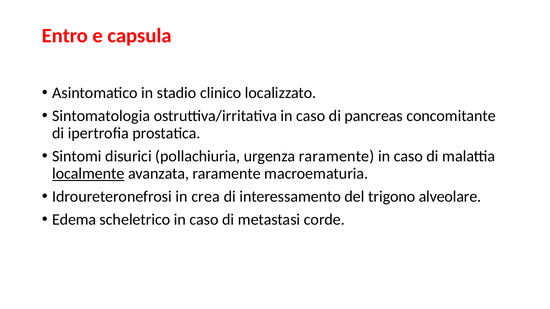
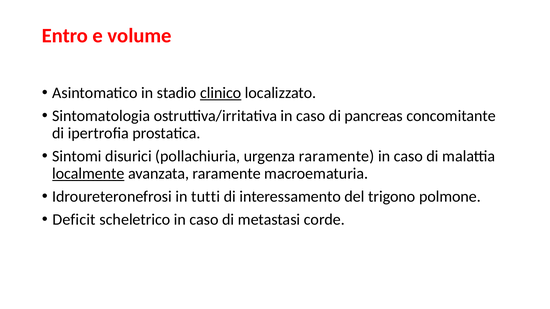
capsula: capsula -> volume
clinico underline: none -> present
crea: crea -> tutti
alveolare: alveolare -> polmone
Edema: Edema -> Deficit
